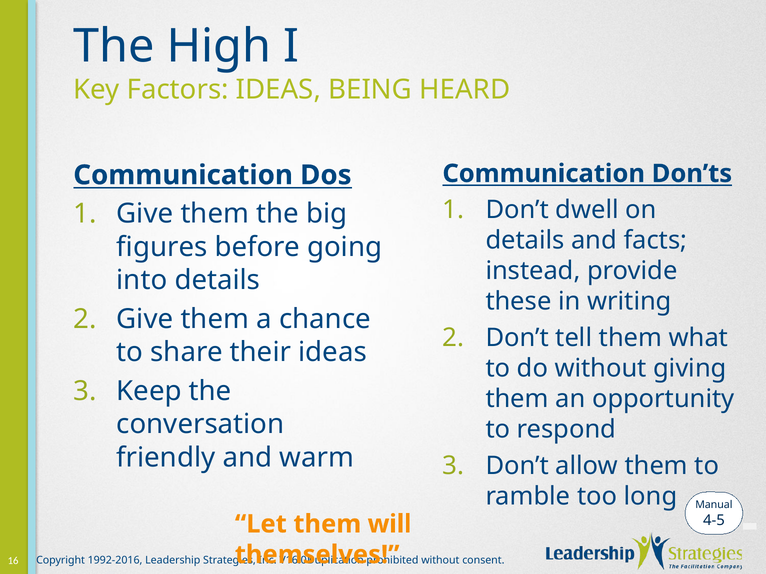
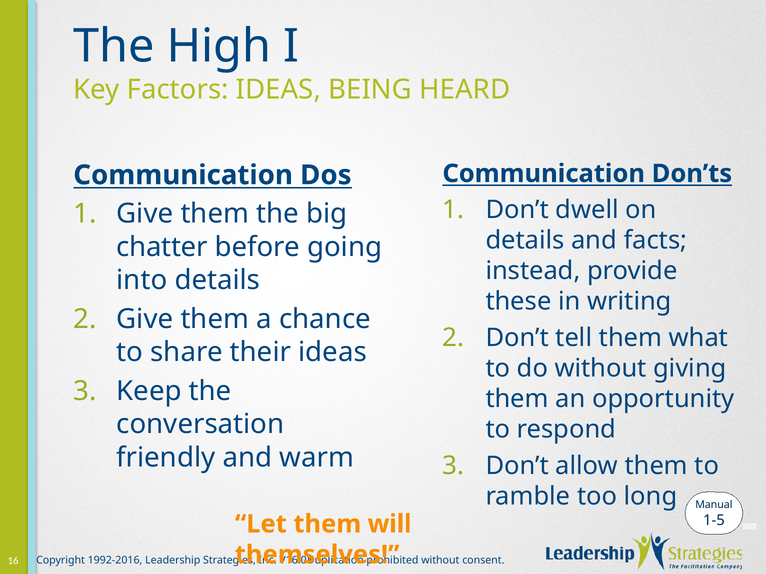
figures: figures -> chatter
4-5: 4-5 -> 1-5
